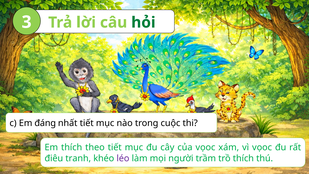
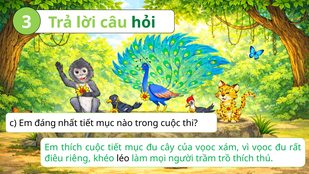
thích theo: theo -> cuộc
tranh: tranh -> riêng
léo colour: purple -> black
